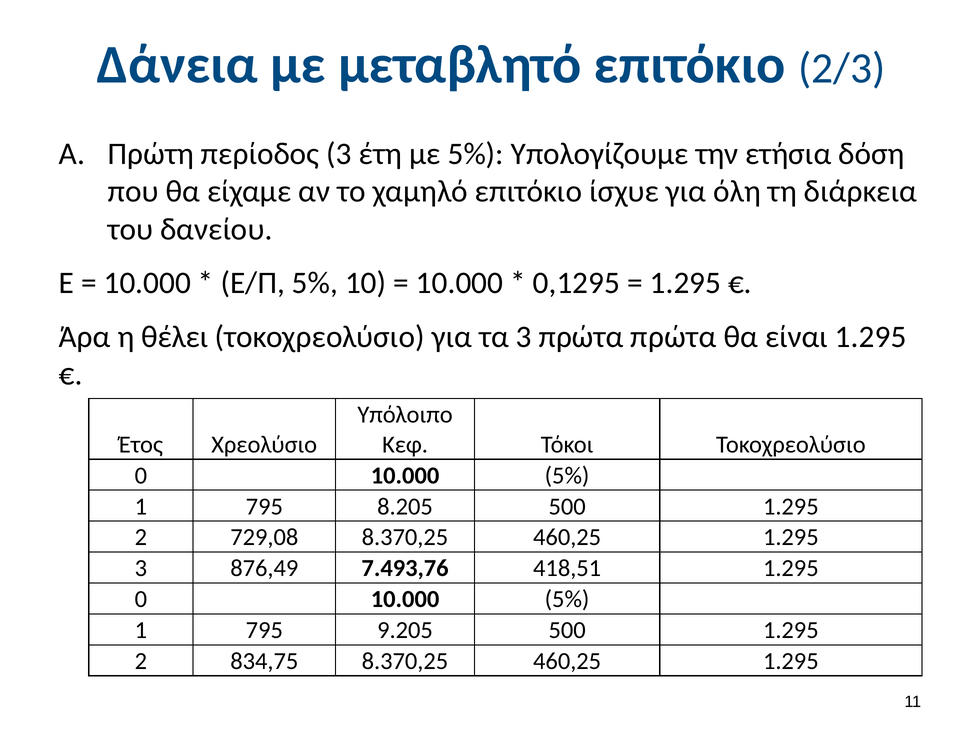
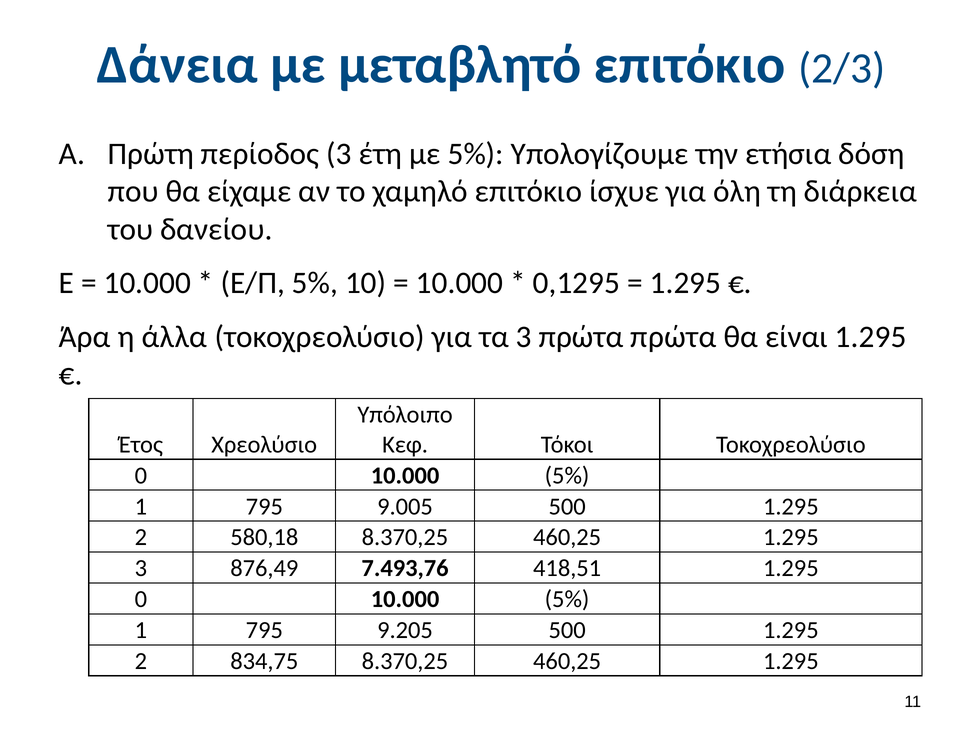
θέλει: θέλει -> άλλα
8.205: 8.205 -> 9.005
729,08: 729,08 -> 580,18
